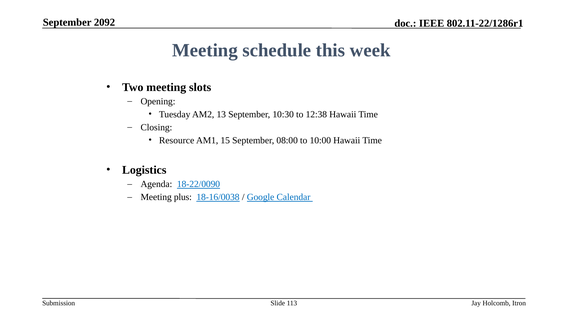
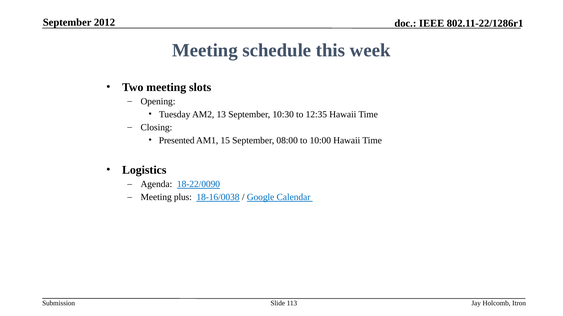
2092: 2092 -> 2012
12:38: 12:38 -> 12:35
Resource: Resource -> Presented
